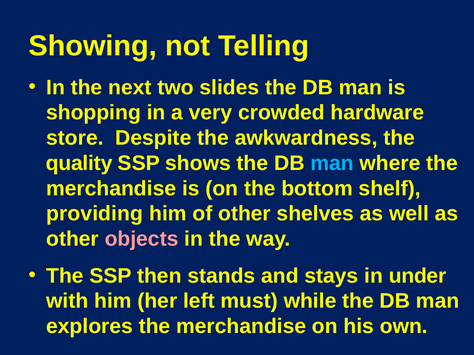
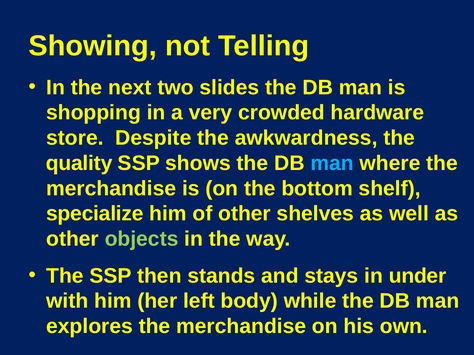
providing: providing -> specialize
objects colour: pink -> light green
must: must -> body
